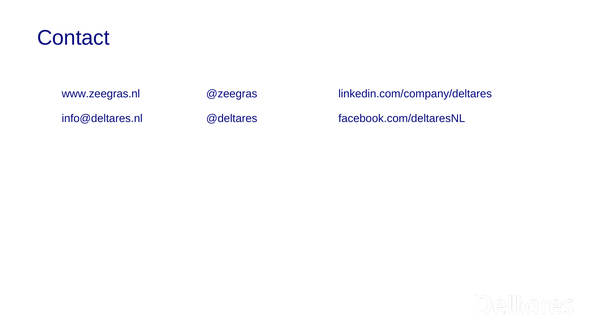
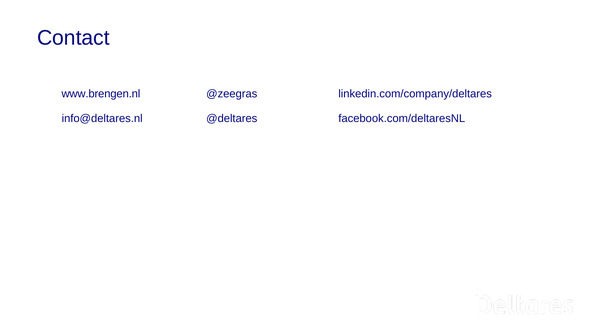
www.zeegras.nl: www.zeegras.nl -> www.brengen.nl
